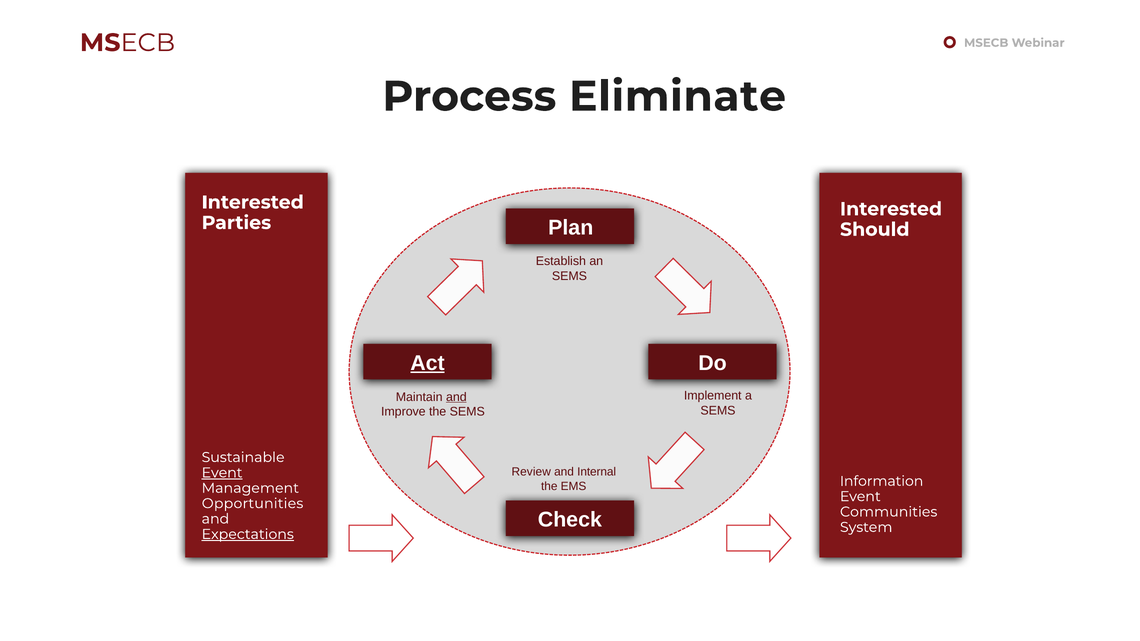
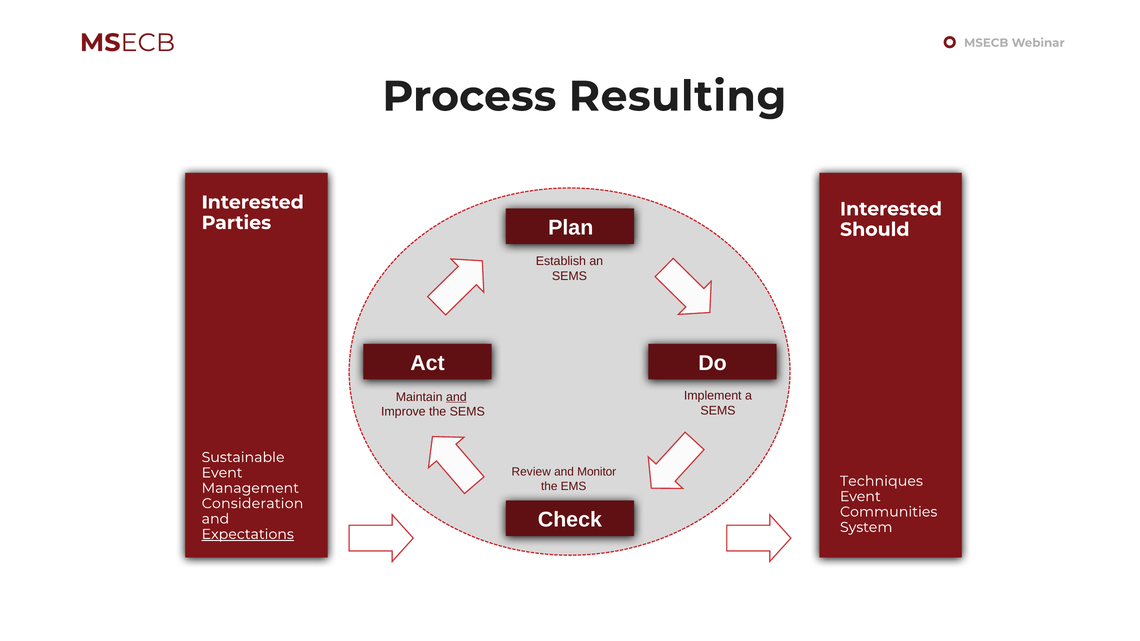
Eliminate: Eliminate -> Resulting
Act underline: present -> none
Internal: Internal -> Monitor
Event at (222, 473) underline: present -> none
Information: Information -> Techniques
Opportunities: Opportunities -> Consideration
